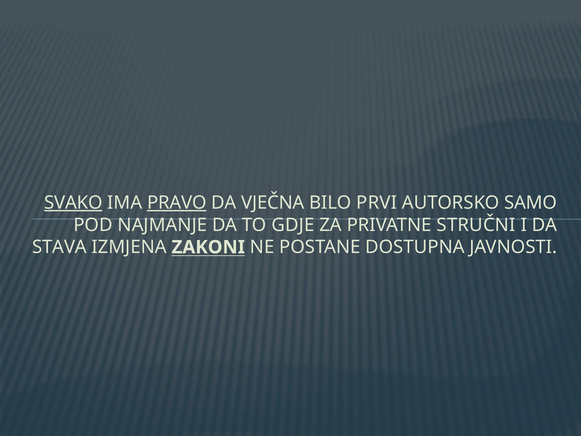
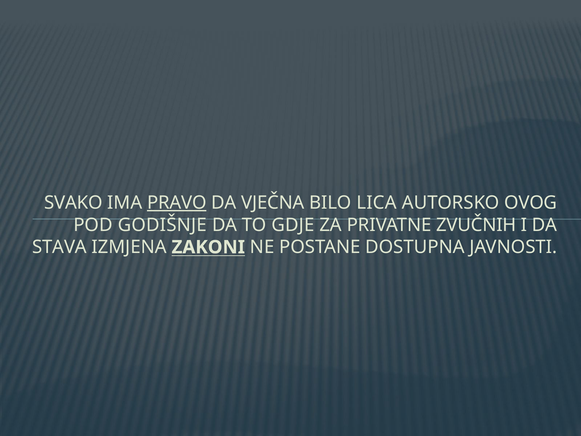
SVAKO underline: present -> none
PRVI: PRVI -> LICA
SAMO: SAMO -> OVOG
NAJMANJE: NAJMANJE -> GODIŠNJE
STRUČNI: STRUČNI -> ZVUČNIH
